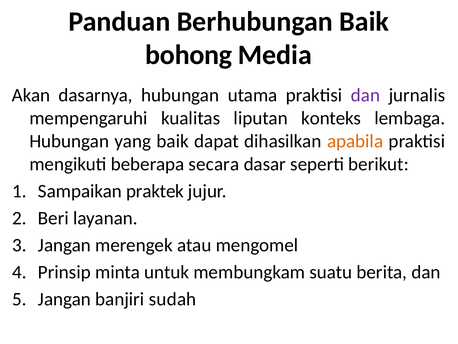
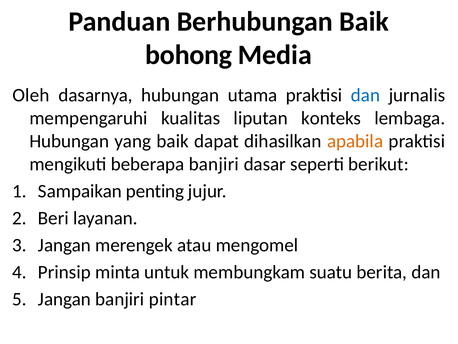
Akan: Akan -> Oleh
dan at (366, 95) colour: purple -> blue
beberapa secara: secara -> banjiri
praktek: praktek -> penting
sudah: sudah -> pintar
